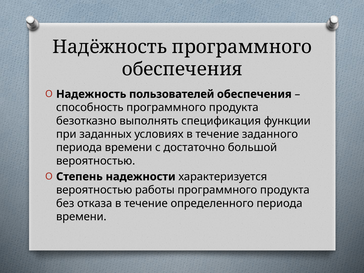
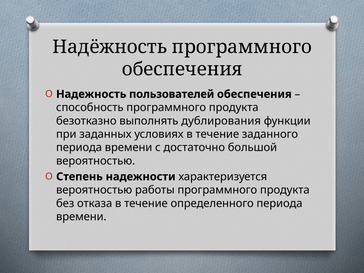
спецификация: спецификация -> дублирования
